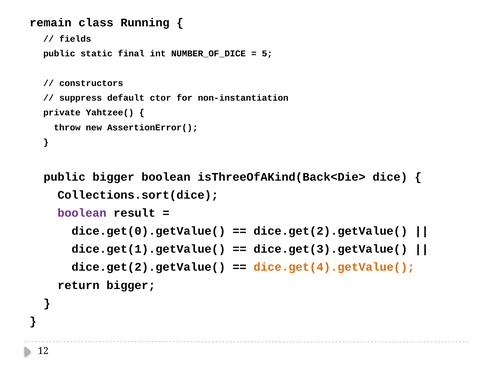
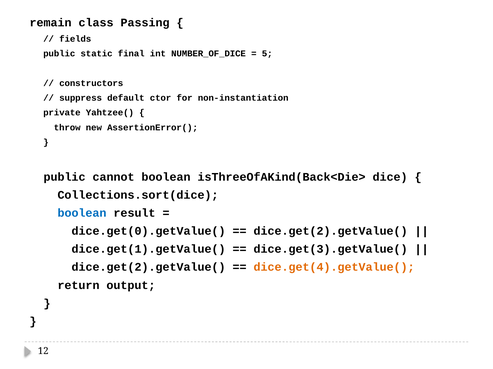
Running: Running -> Passing
public bigger: bigger -> cannot
boolean at (82, 213) colour: purple -> blue
return bigger: bigger -> output
